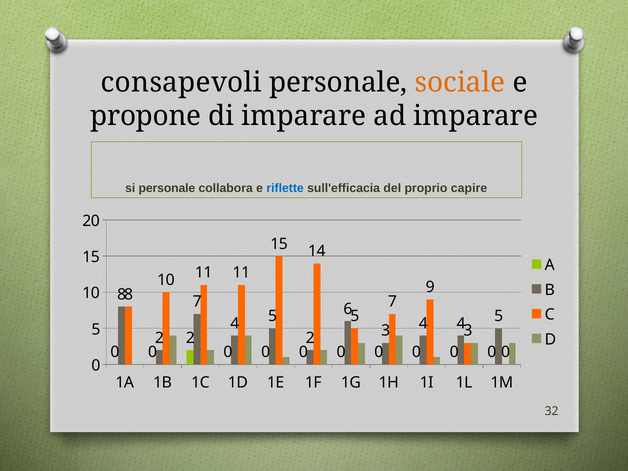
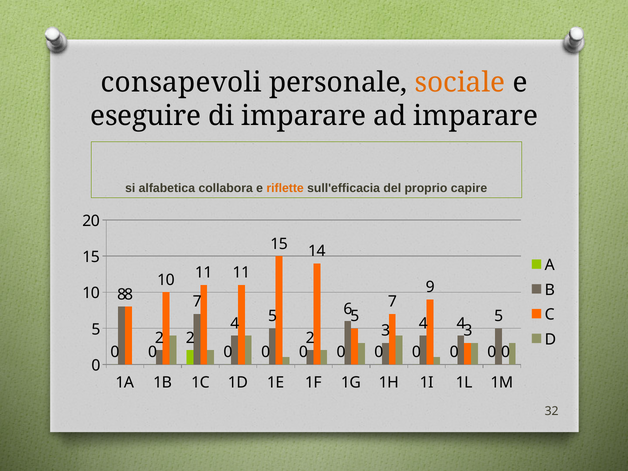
propone: propone -> eseguire
si personale: personale -> alfabetica
riflette colour: blue -> orange
